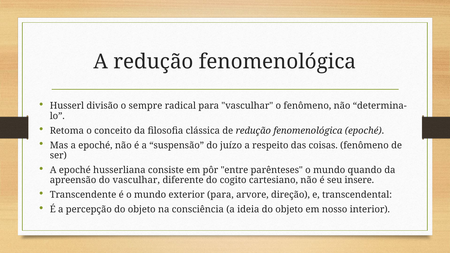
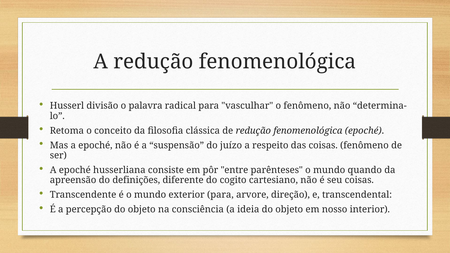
sempre: sempre -> palavra
do vasculhar: vasculhar -> definições
seu insere: insere -> coisas
